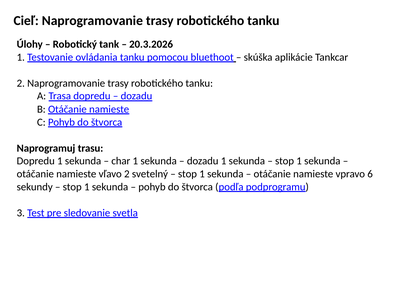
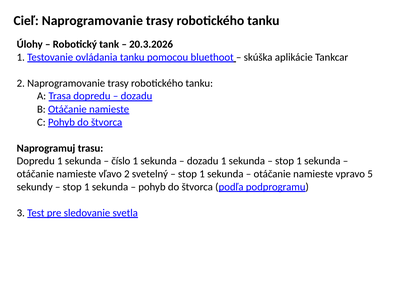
char: char -> číslo
6: 6 -> 5
